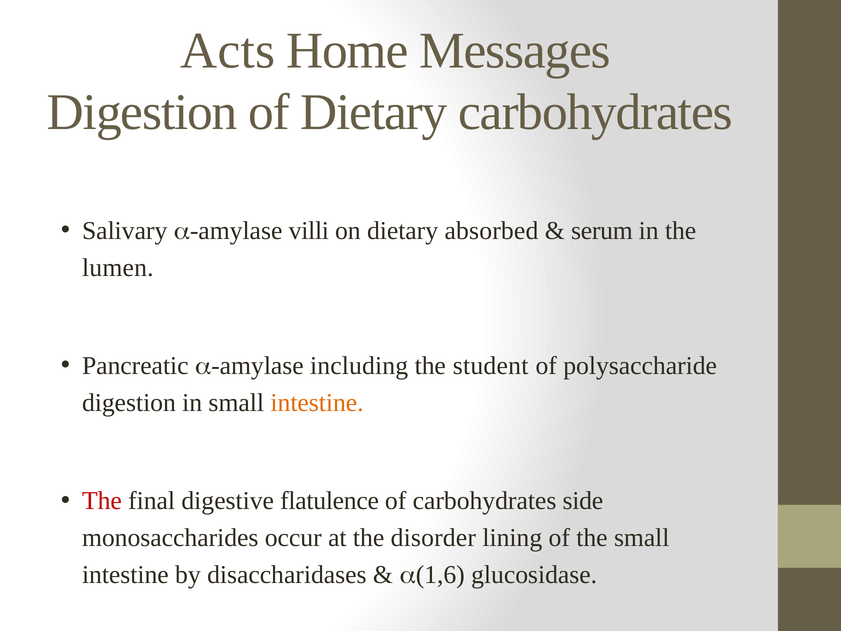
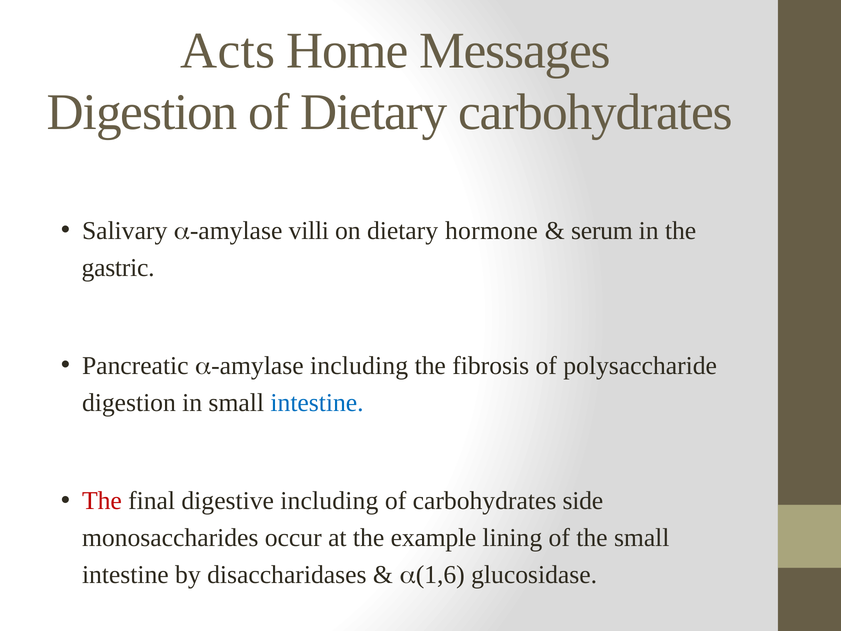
absorbed: absorbed -> hormone
lumen: lumen -> gastric
student: student -> fibrosis
intestine at (317, 403) colour: orange -> blue
digestive flatulence: flatulence -> including
disorder: disorder -> example
